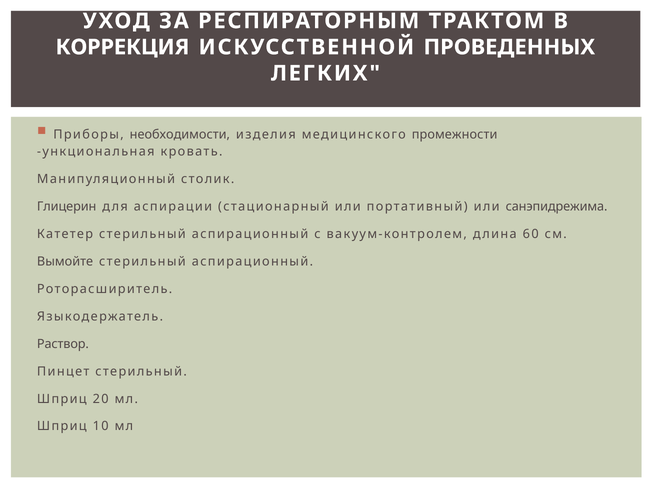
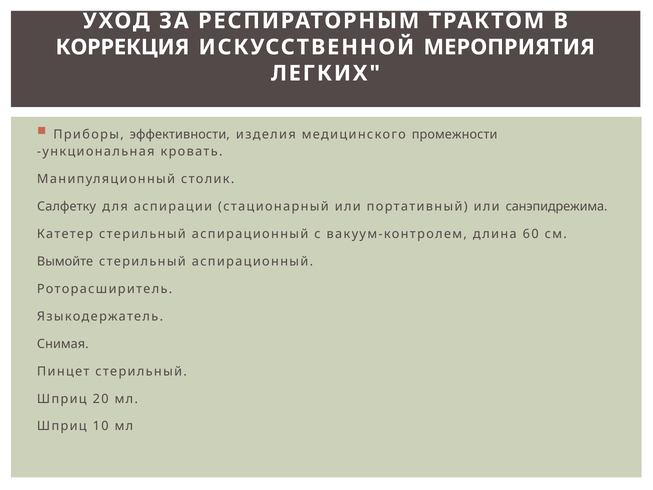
ПРОВЕДЕННЫХ: ПРОВЕДЕННЫХ -> МЕРОПРИЯТИЯ
необходимости: необходимости -> эффективности
Глицерин: Глицерин -> Салфетку
Раствор: Раствор -> Снимая
